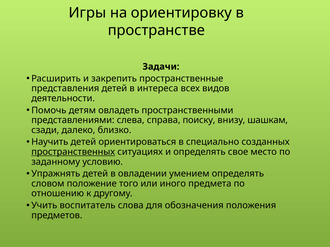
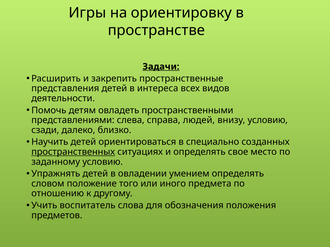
Задачи underline: none -> present
поиску: поиску -> людей
внизу шашкам: шашкам -> условию
